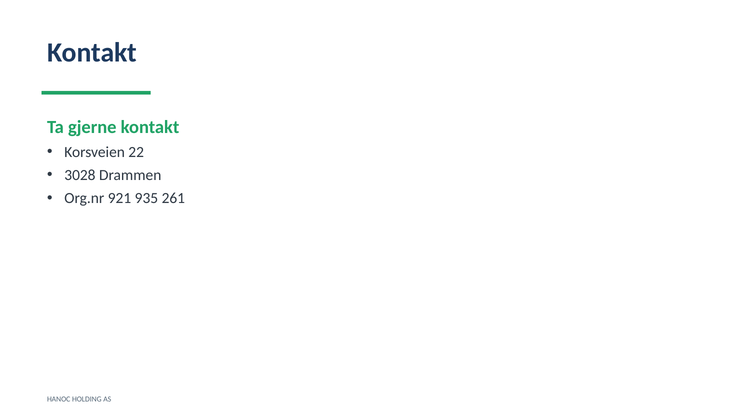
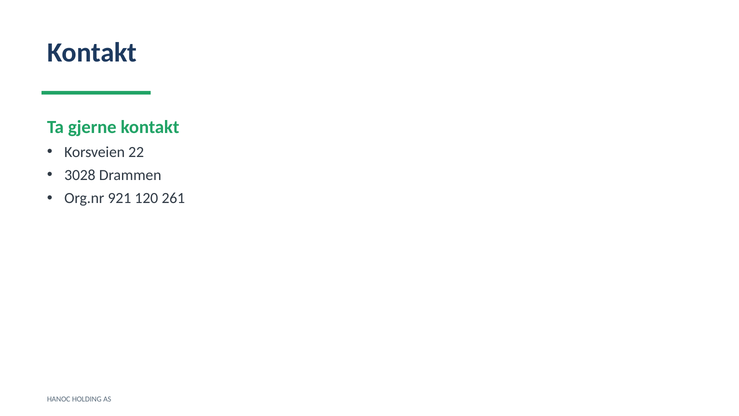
935: 935 -> 120
